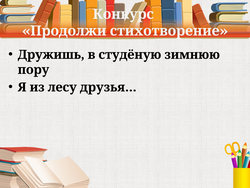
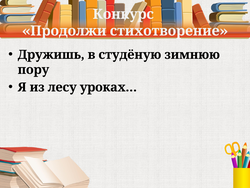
друзья…: друзья… -> уроках…
